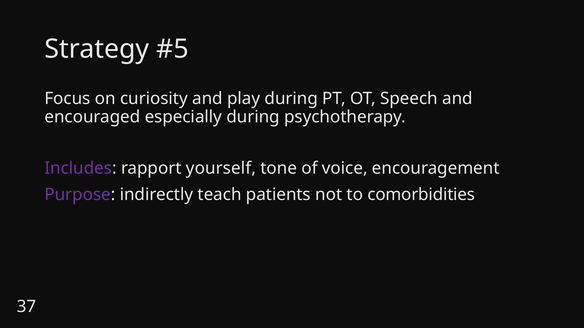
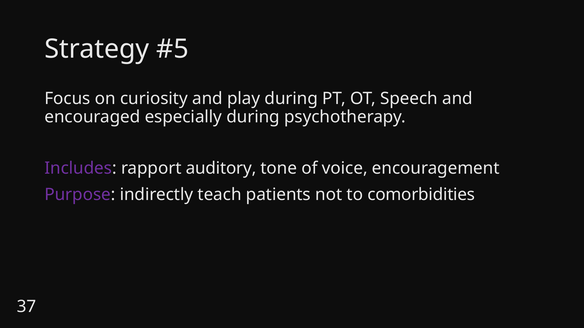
yourself: yourself -> auditory
